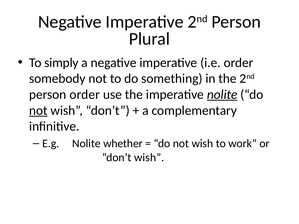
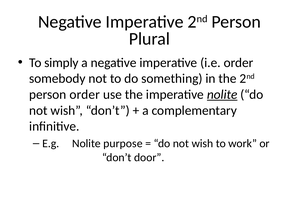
not at (38, 111) underline: present -> none
whether: whether -> purpose
don’t wish: wish -> door
